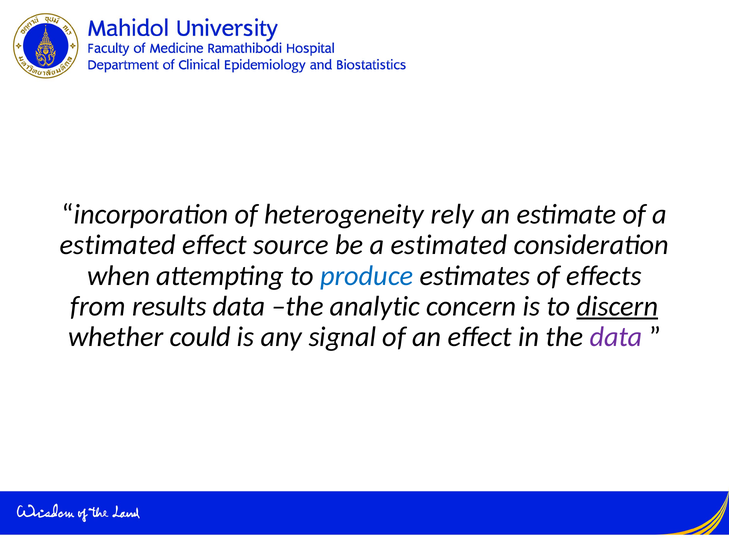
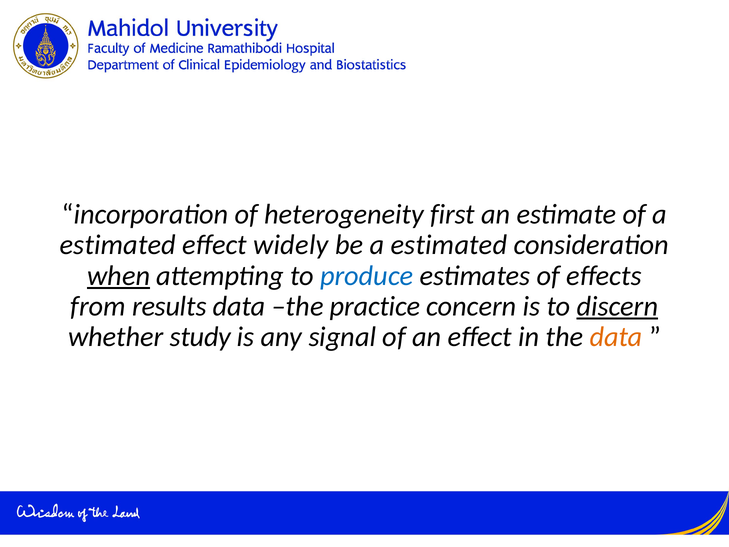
rely: rely -> first
source: source -> widely
when underline: none -> present
analytic: analytic -> practice
could: could -> study
data at (616, 337) colour: purple -> orange
